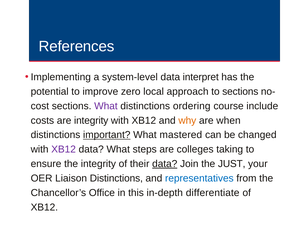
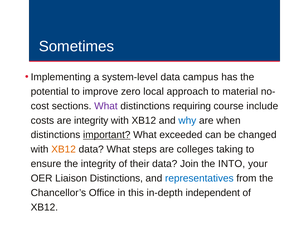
References: References -> Sometimes
interpret: interpret -> campus
to sections: sections -> material
ordering: ordering -> requiring
why colour: orange -> blue
mastered: mastered -> exceeded
XB12 at (64, 149) colour: purple -> orange
data at (165, 164) underline: present -> none
JUST: JUST -> INTO
differentiate: differentiate -> independent
